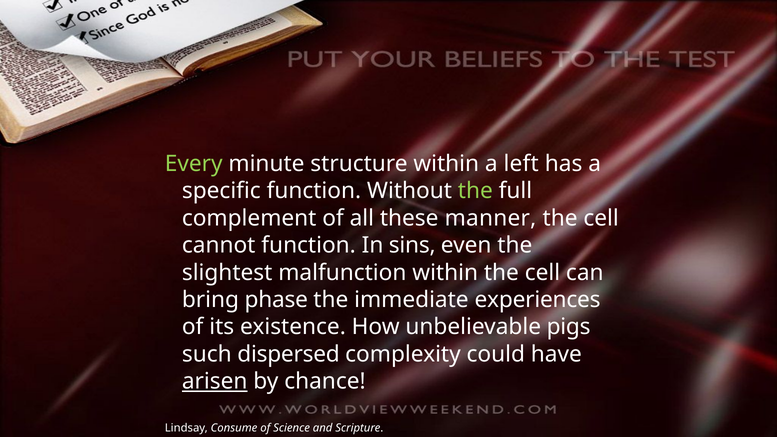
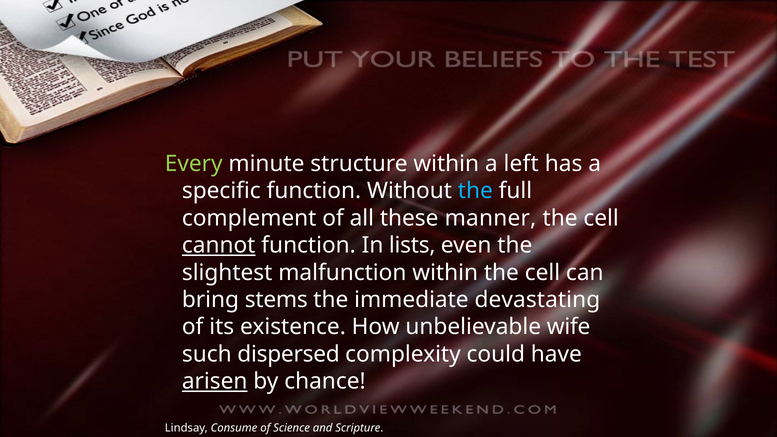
the at (475, 191) colour: light green -> light blue
cannot underline: none -> present
sins: sins -> lists
phase: phase -> stems
experiences: experiences -> devastating
pigs: pigs -> wife
